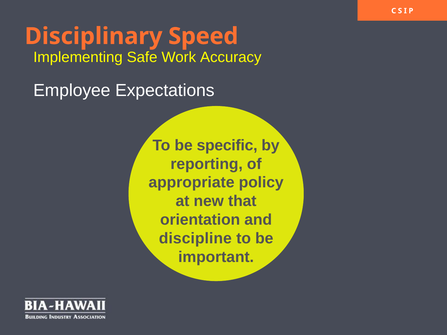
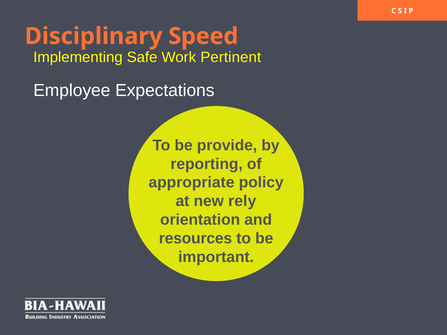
Accuracy: Accuracy -> Pertinent
specific: specific -> provide
that: that -> rely
discipline: discipline -> resources
